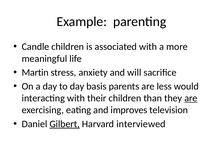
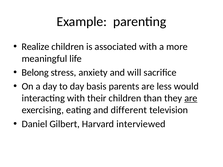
Candle: Candle -> Realize
Martin: Martin -> Belong
improves: improves -> different
Gilbert underline: present -> none
